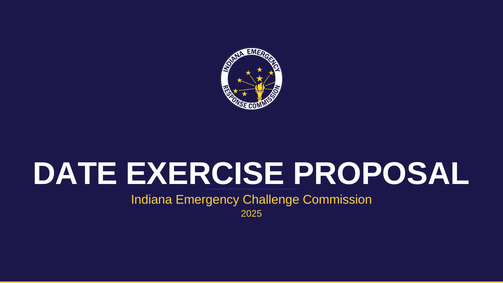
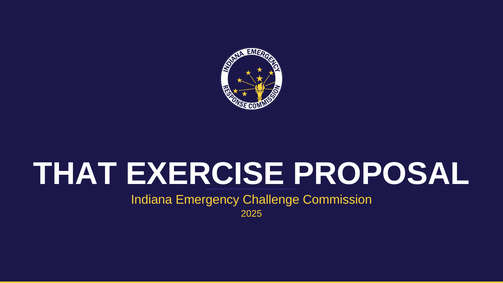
DATE: DATE -> THAT
